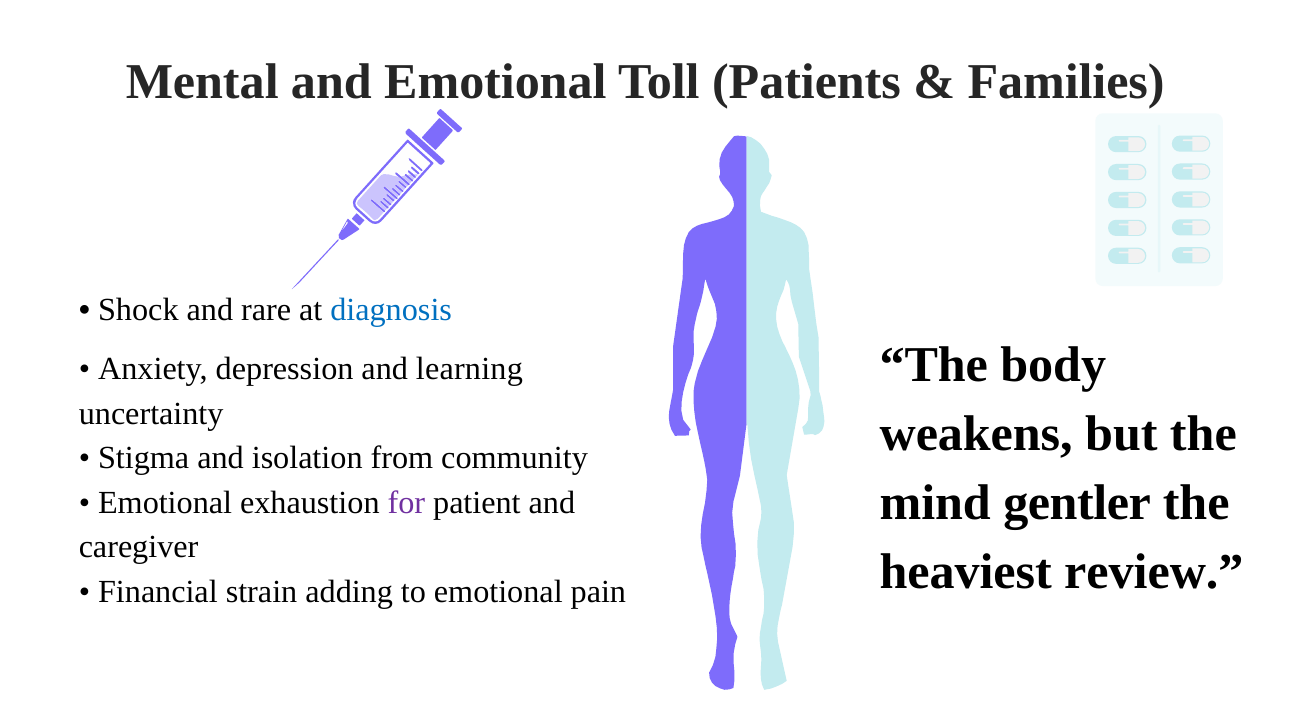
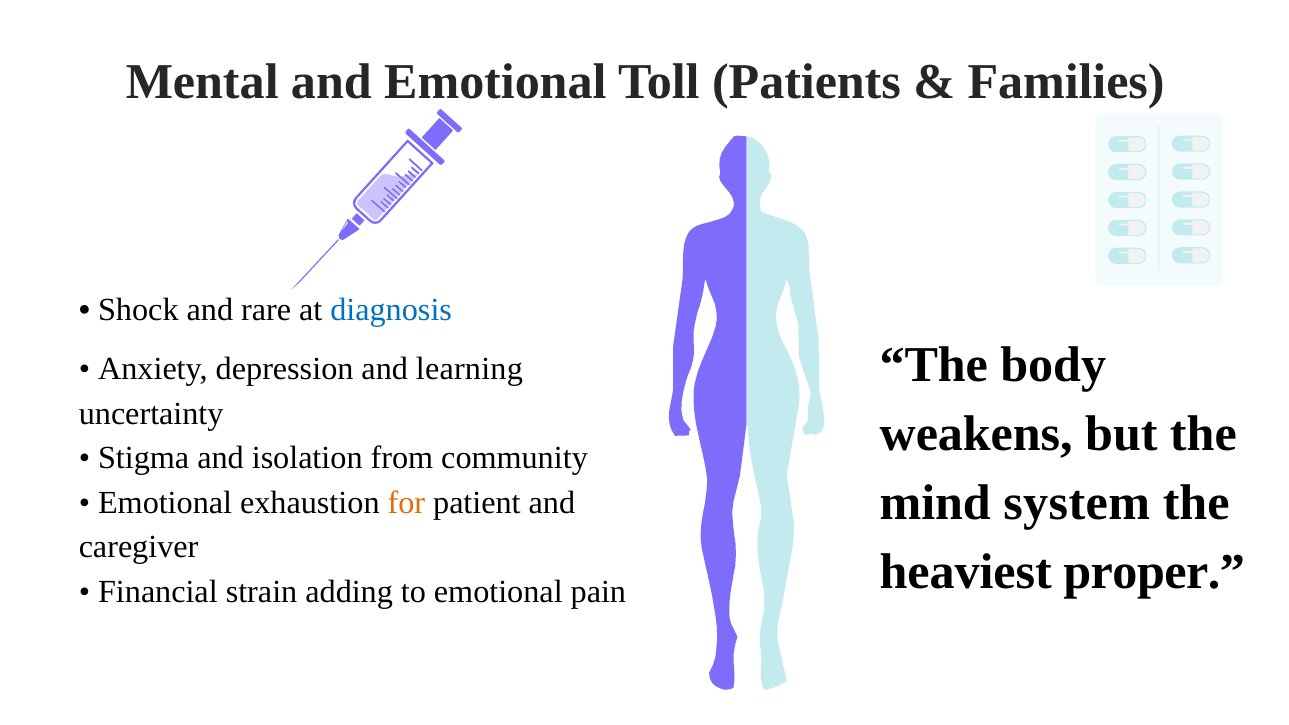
gentler: gentler -> system
for colour: purple -> orange
review: review -> proper
